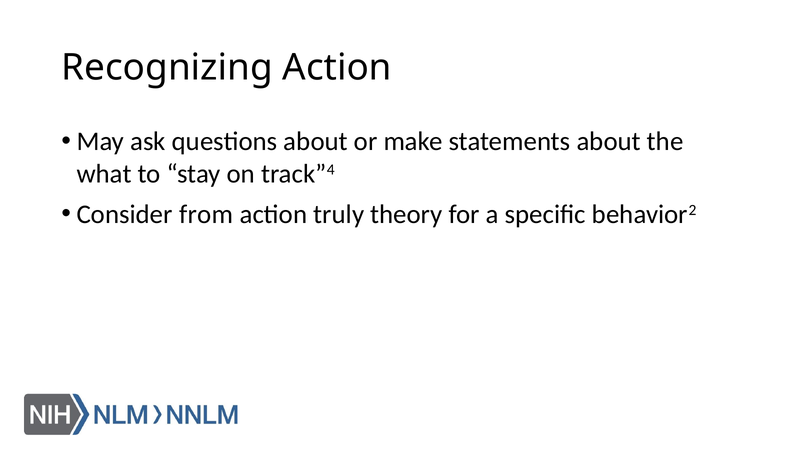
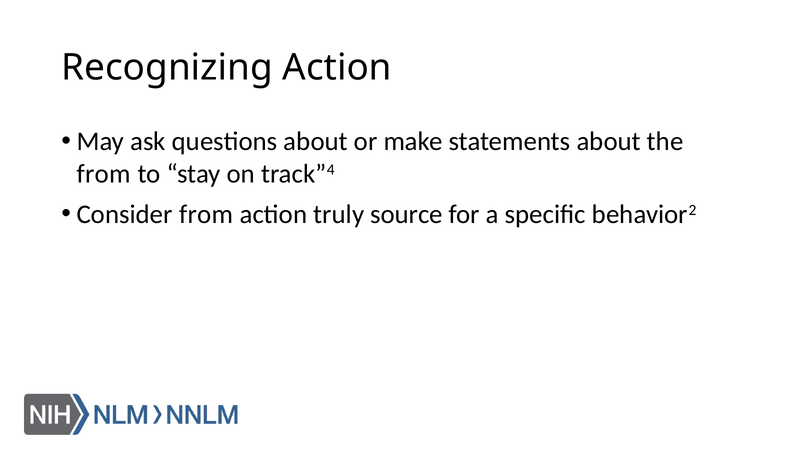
what at (104, 174): what -> from
theory: theory -> source
